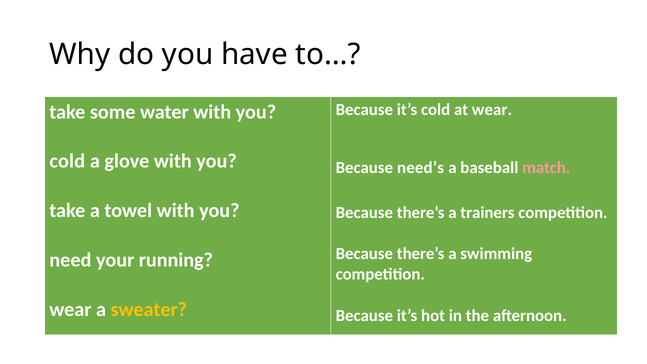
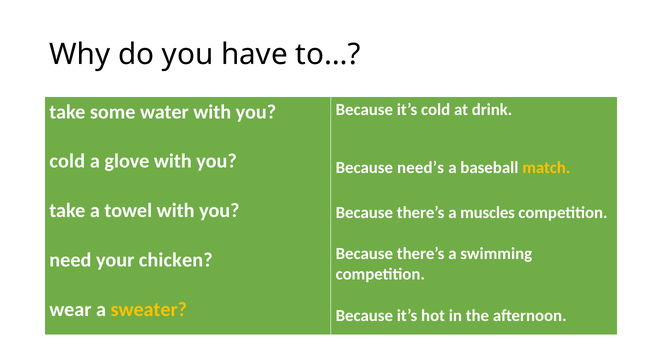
at wear: wear -> drink
match colour: pink -> yellow
trainers: trainers -> muscles
running: running -> chicken
